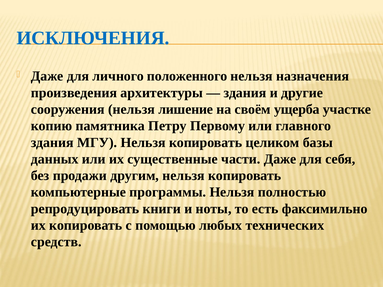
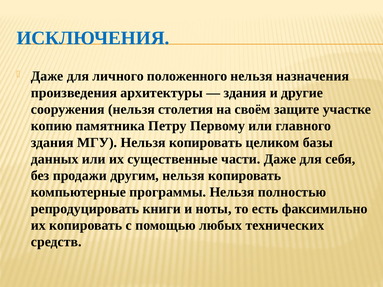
лишение: лишение -> столетия
ущерба: ущерба -> защите
